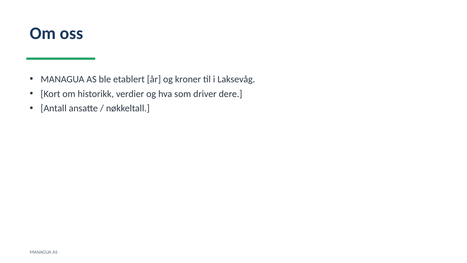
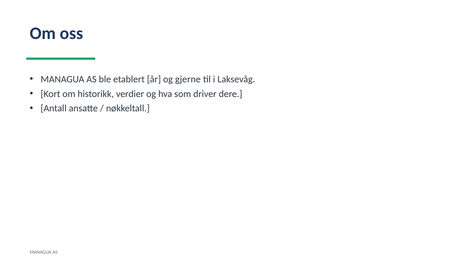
kroner: kroner -> gjerne
